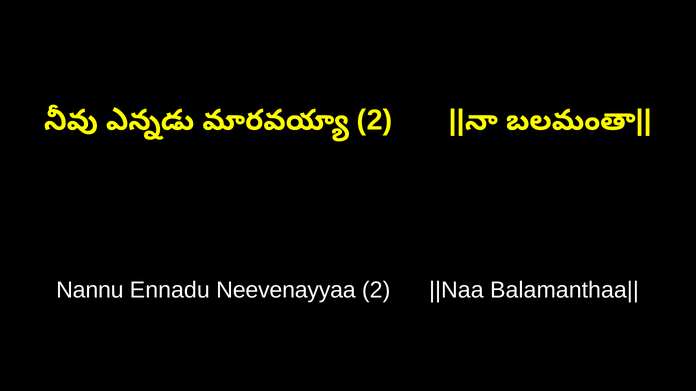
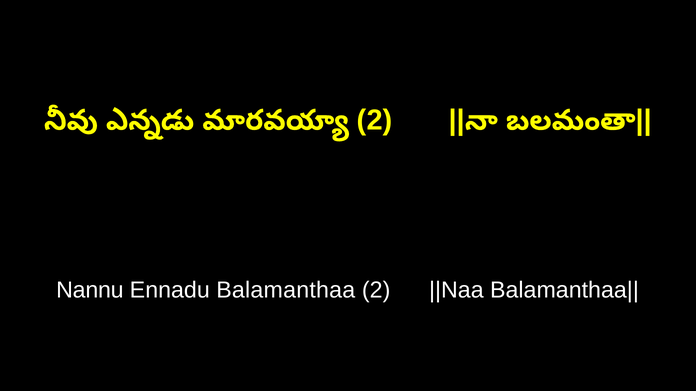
Neevenayyaa: Neevenayyaa -> Balamanthaa
